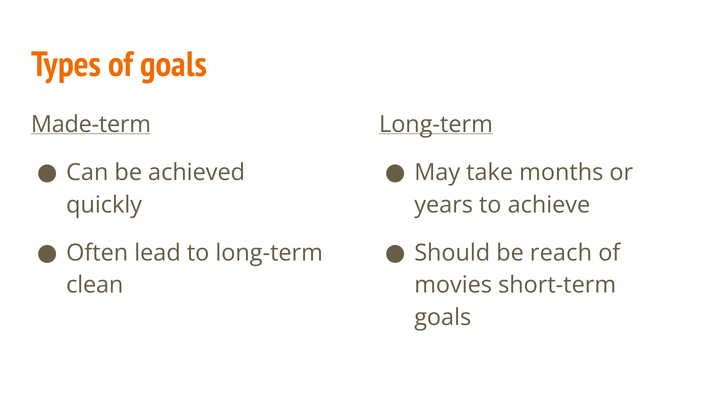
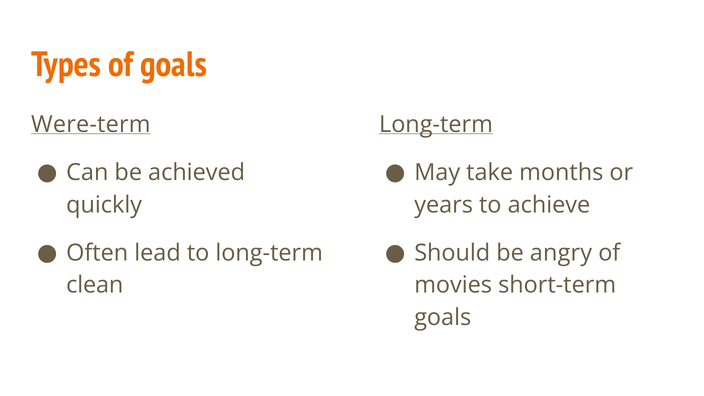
Made-term: Made-term -> Were-term
reach: reach -> angry
